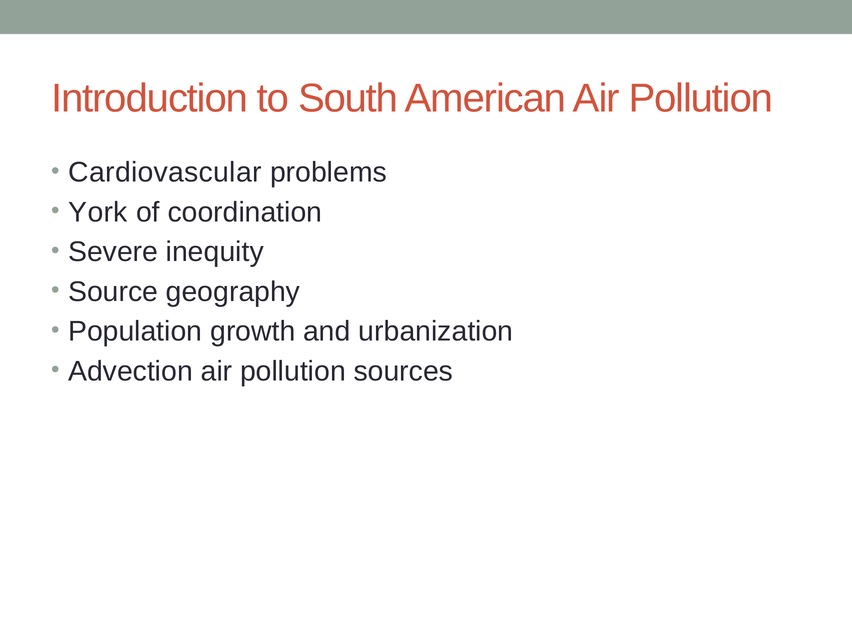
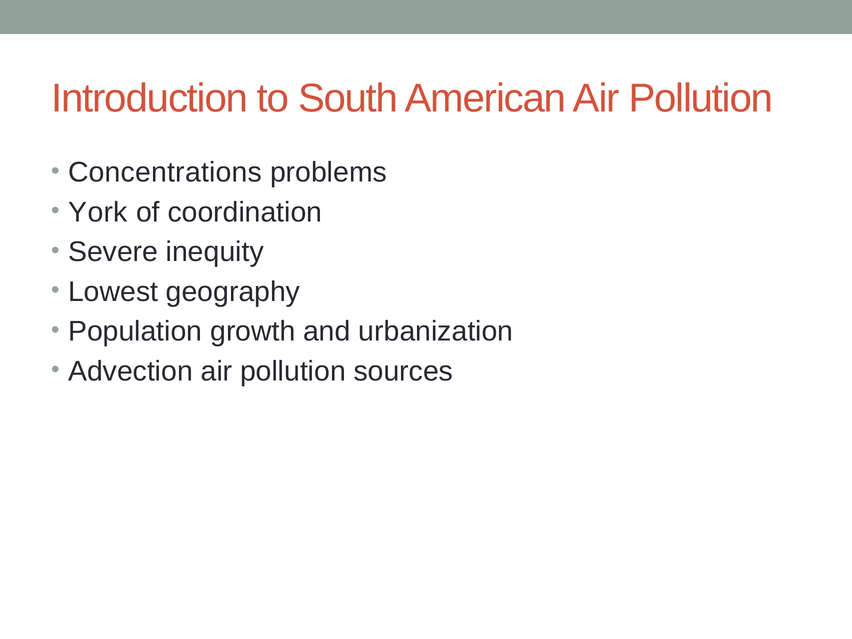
Cardiovascular: Cardiovascular -> Concentrations
Source: Source -> Lowest
